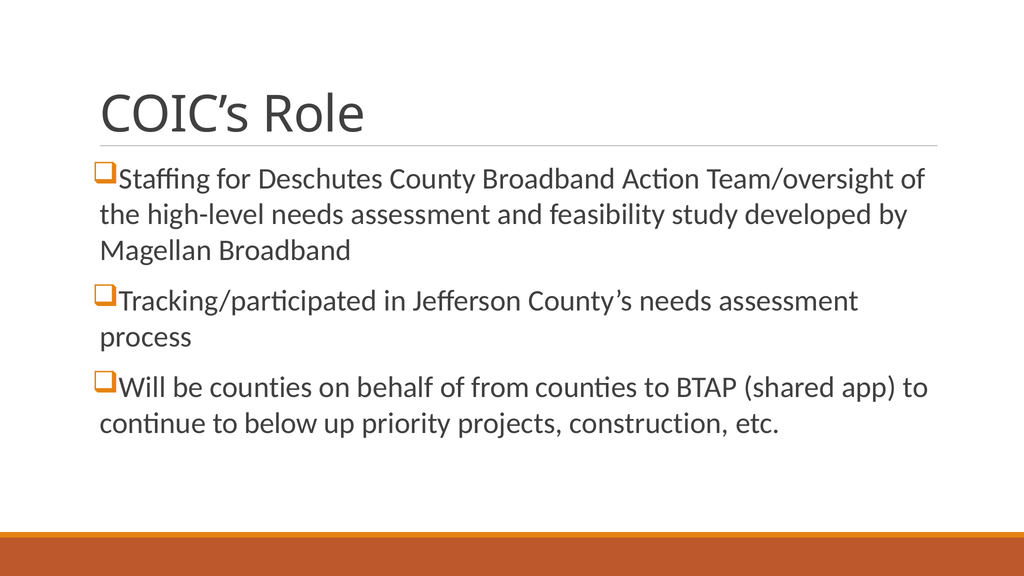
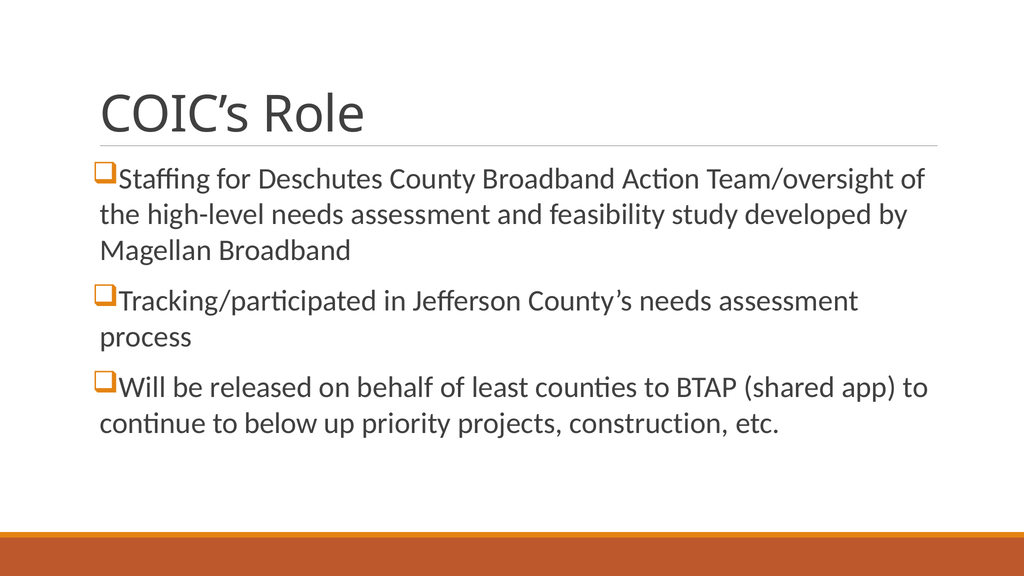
be counties: counties -> released
from: from -> least
